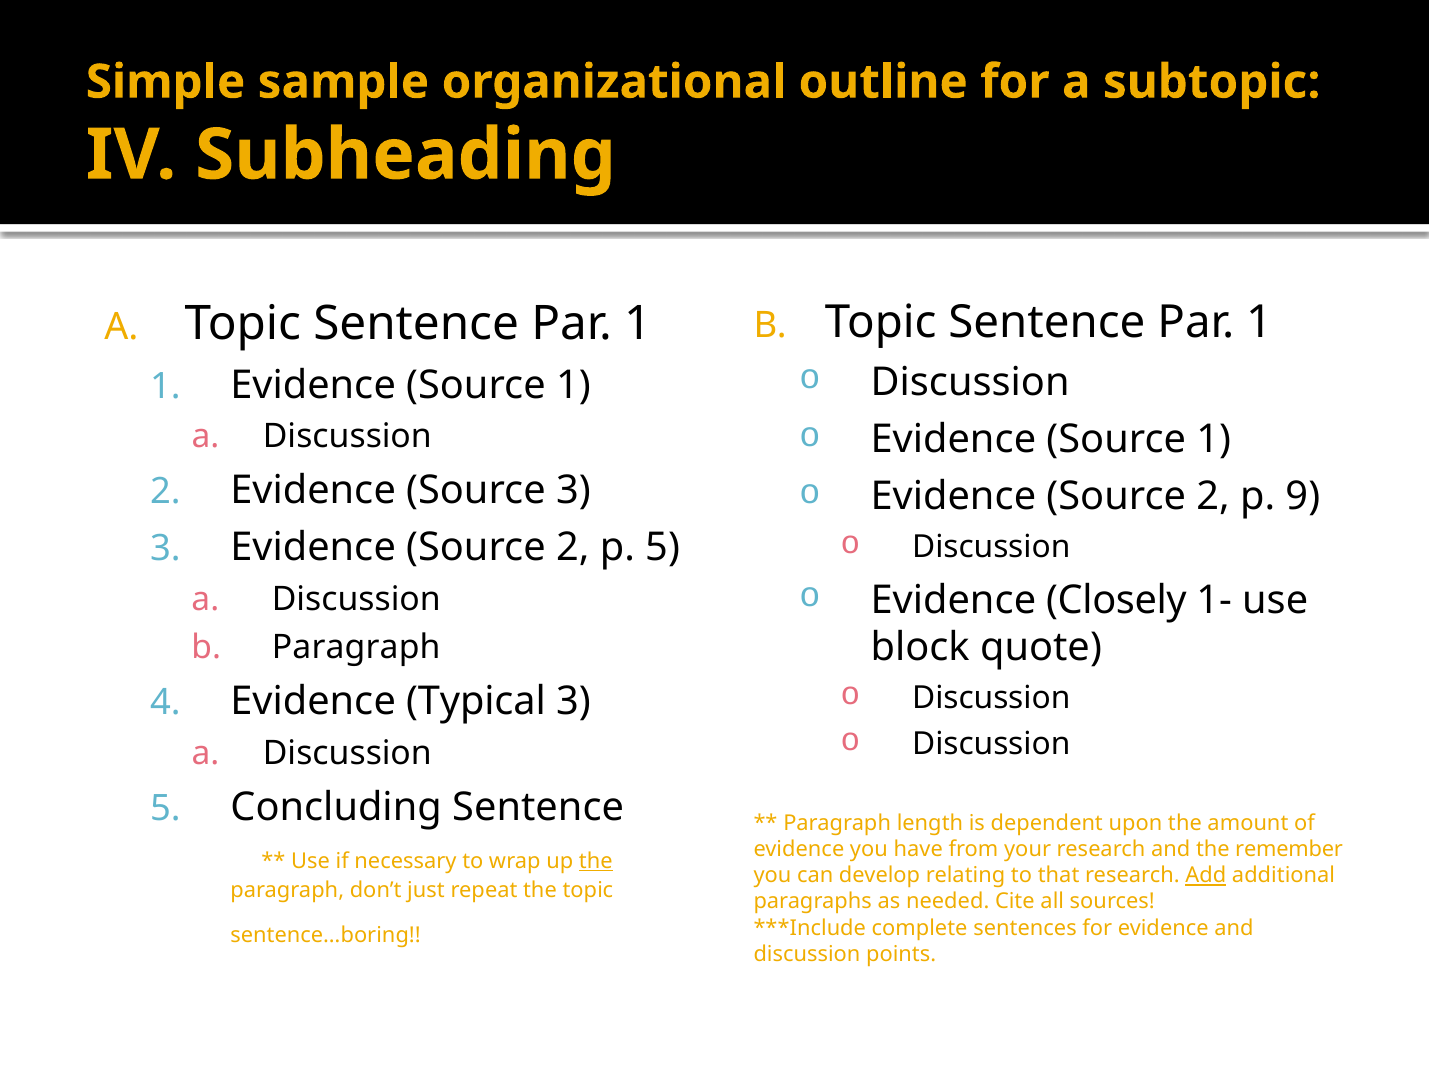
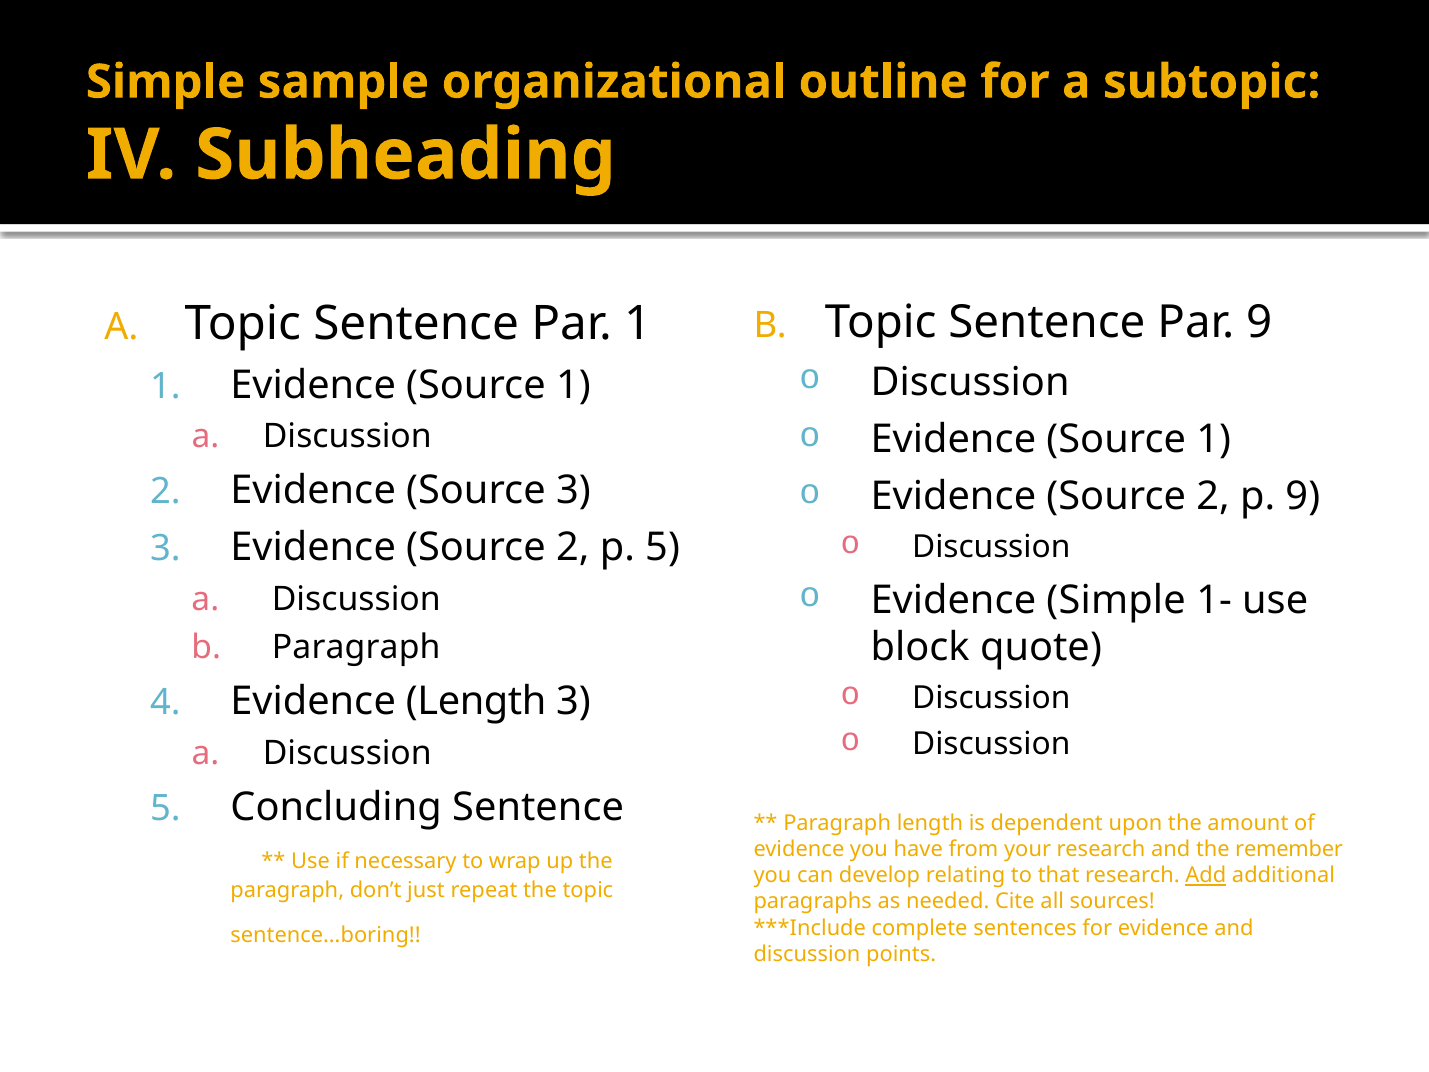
1 at (1259, 322): 1 -> 9
Evidence Closely: Closely -> Simple
Evidence Typical: Typical -> Length
the at (596, 861) underline: present -> none
